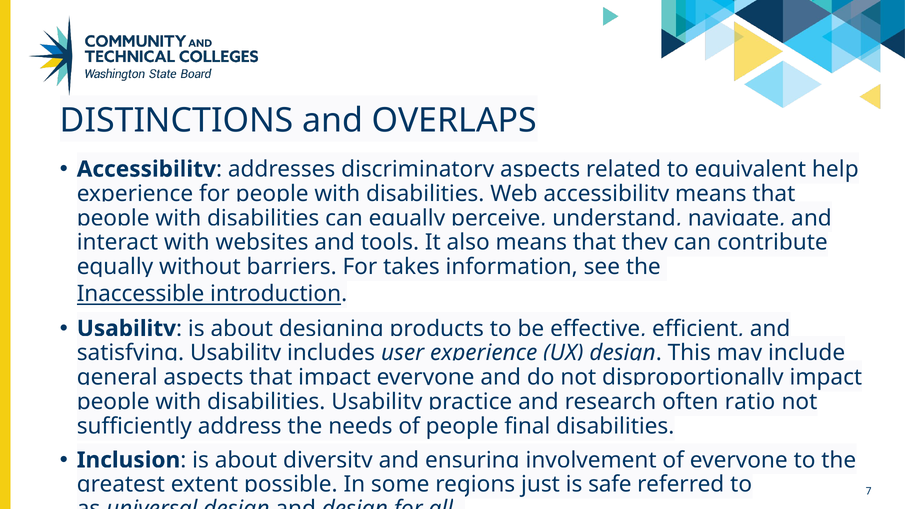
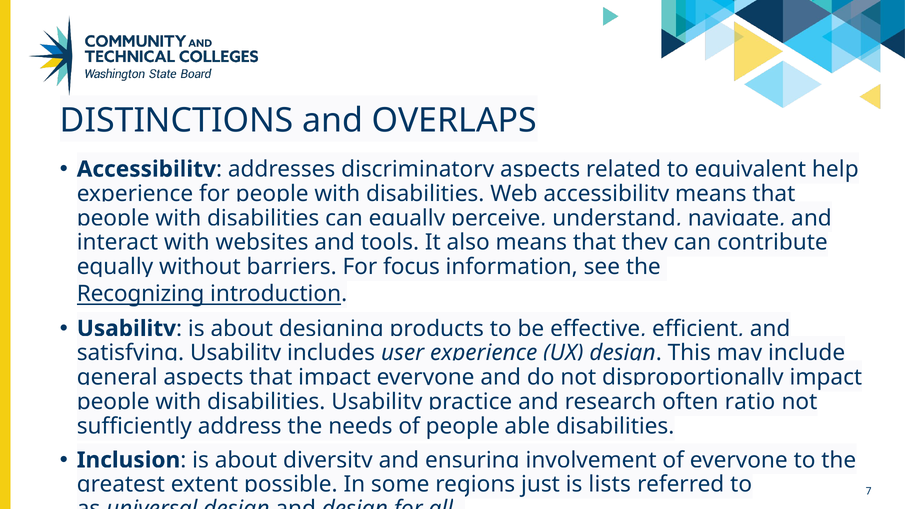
takes: takes -> focus
Inaccessible: Inaccessible -> Recognizing
final: final -> able
safe: safe -> lists
